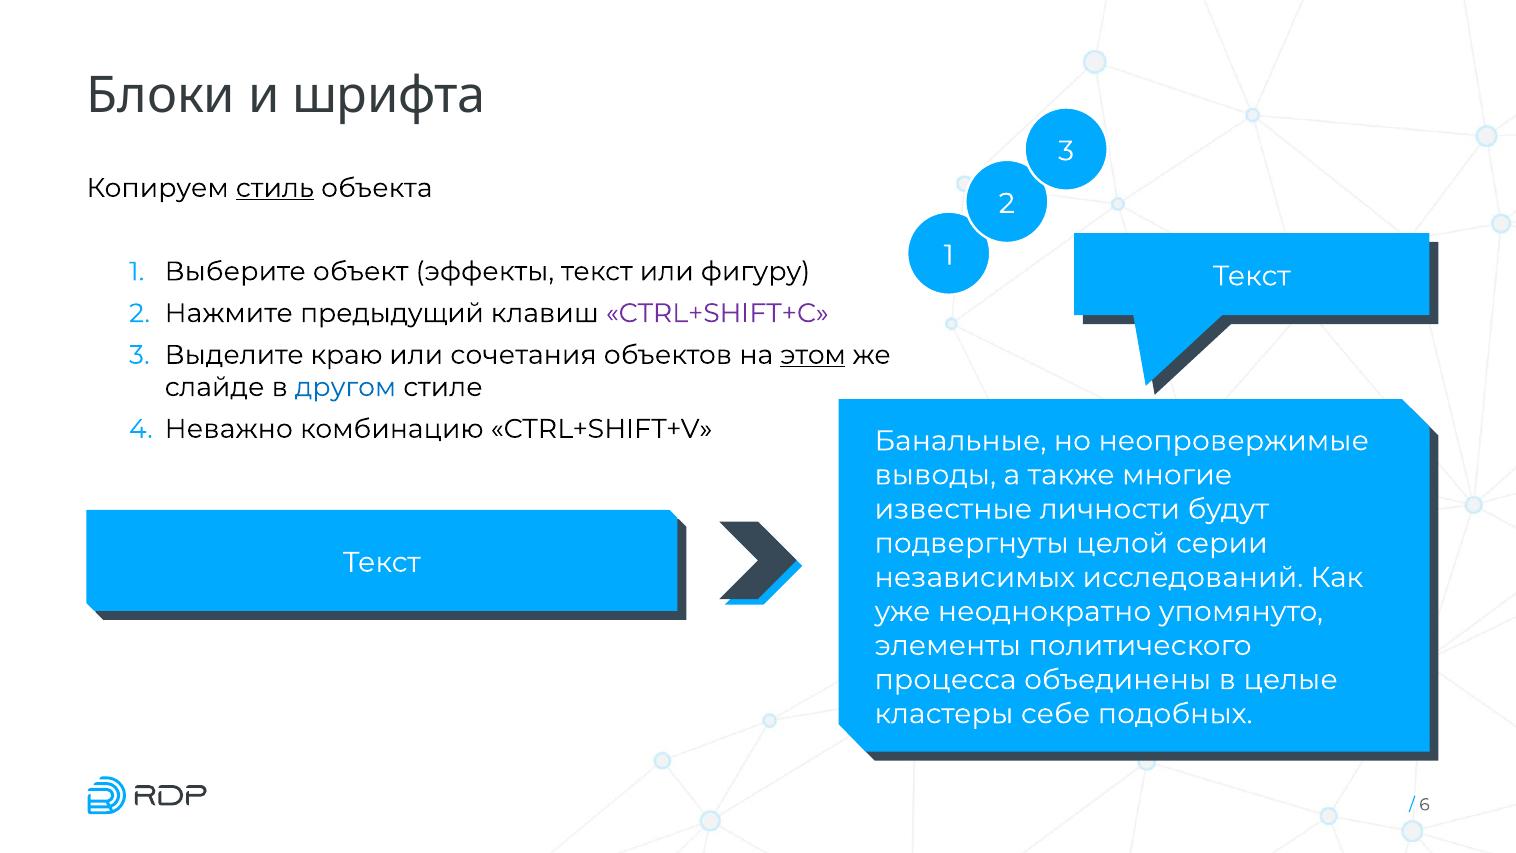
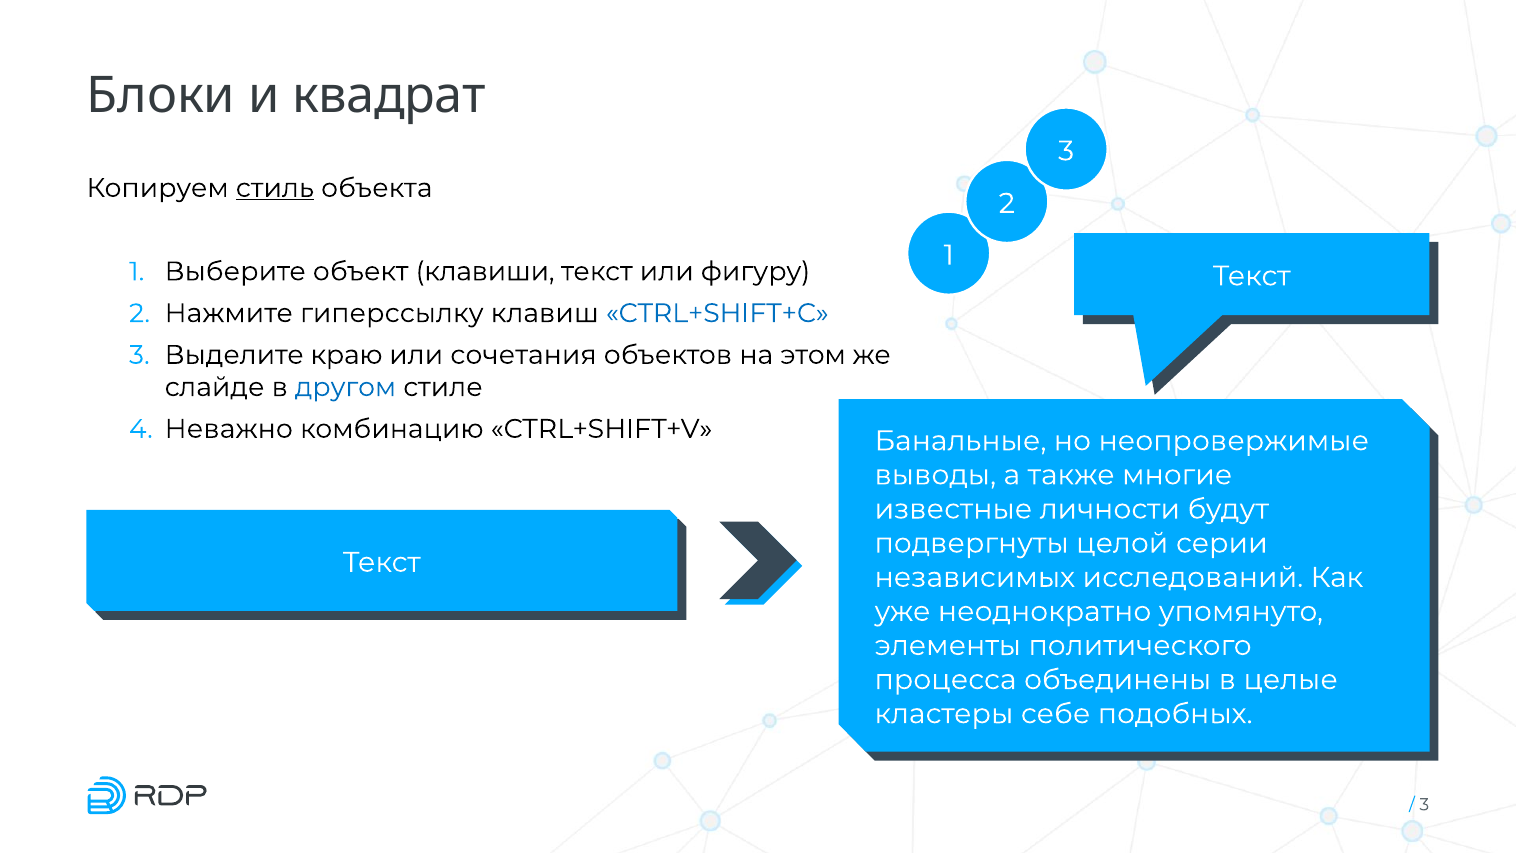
шрифта: шрифта -> квадрат
эффекты: эффекты -> клавиши
предыдущий: предыдущий -> гиперссылку
CTRL+SHIFT+C colour: purple -> blue
этом underline: present -> none
6 at (1424, 804): 6 -> 3
